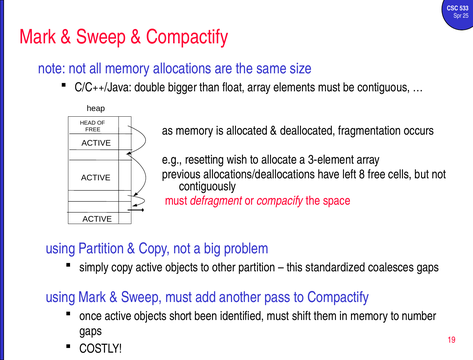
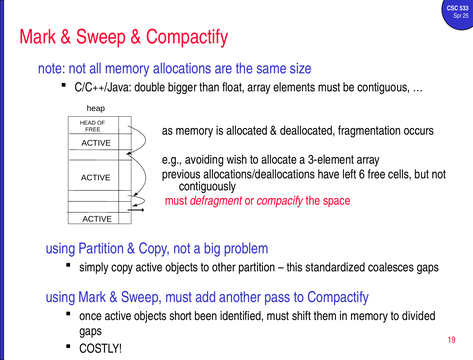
resetting: resetting -> avoiding
8: 8 -> 6
number: number -> divided
